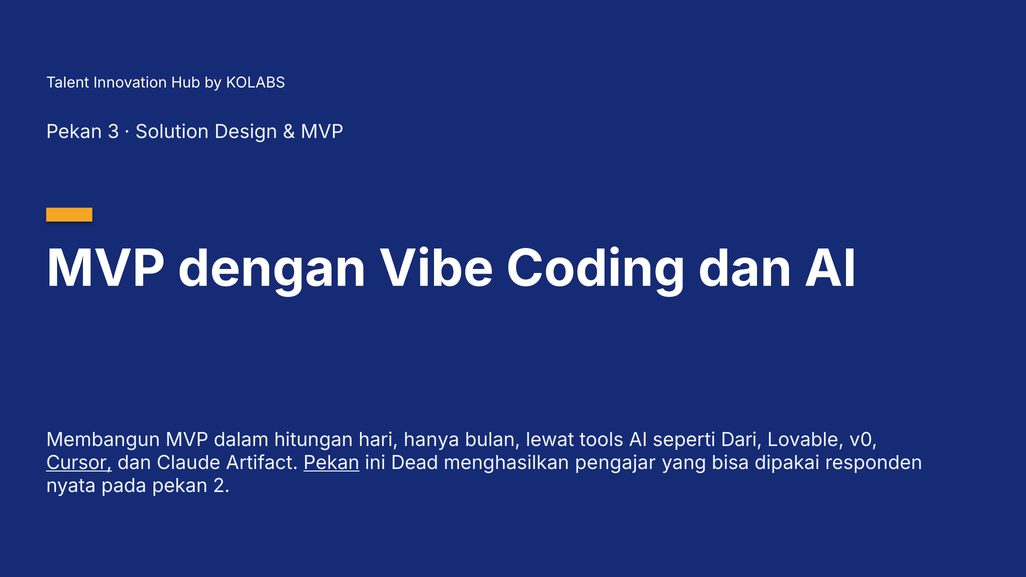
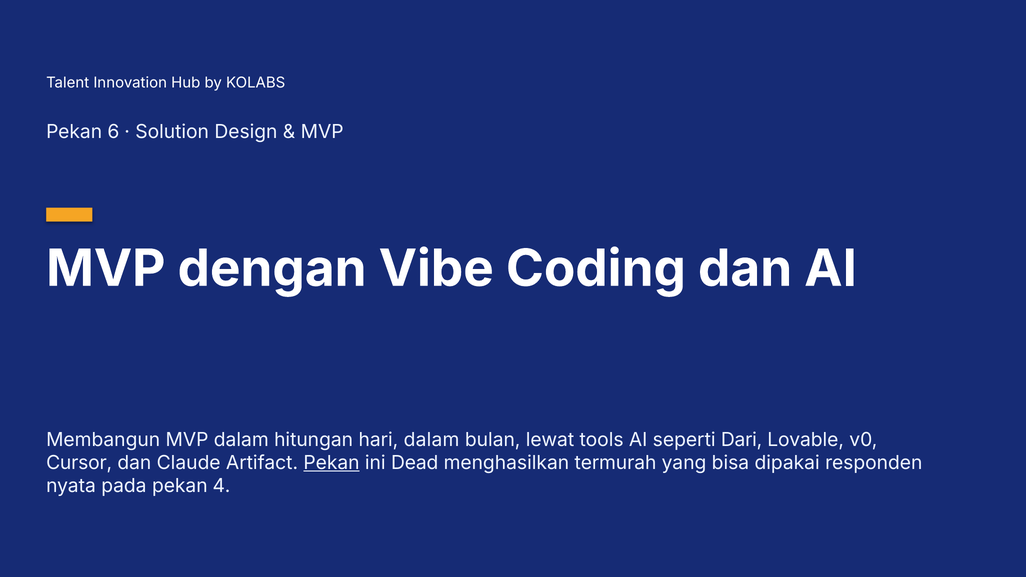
3: 3 -> 6
hari hanya: hanya -> dalam
Cursor underline: present -> none
pengajar: pengajar -> termurah
2: 2 -> 4
